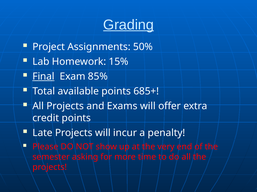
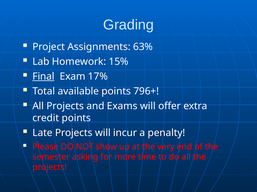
Grading underline: present -> none
50%: 50% -> 63%
85%: 85% -> 17%
685+: 685+ -> 796+
